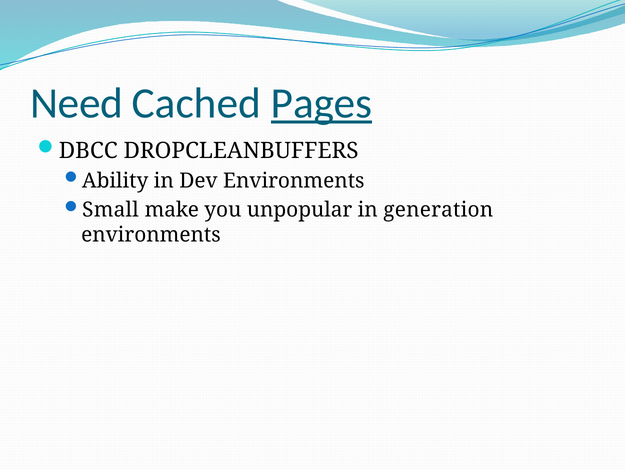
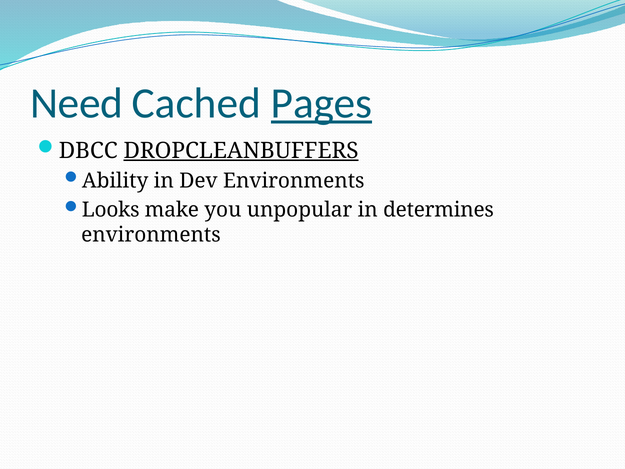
DROPCLEANBUFFERS underline: none -> present
Small: Small -> Looks
generation: generation -> determines
